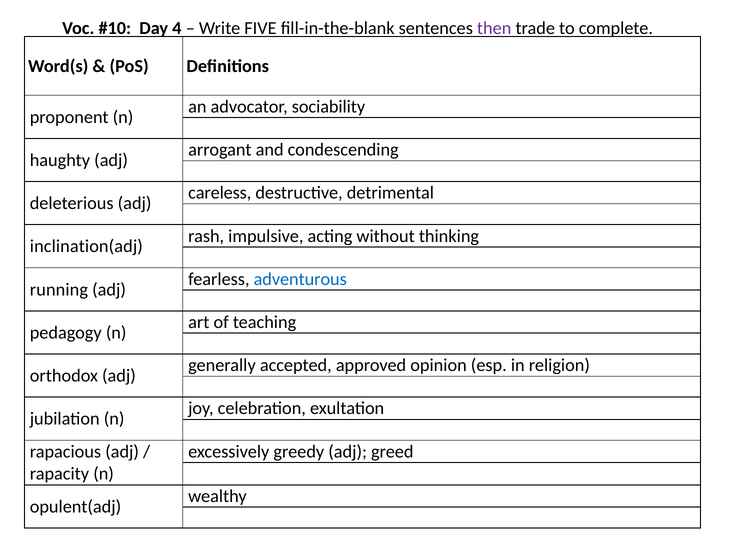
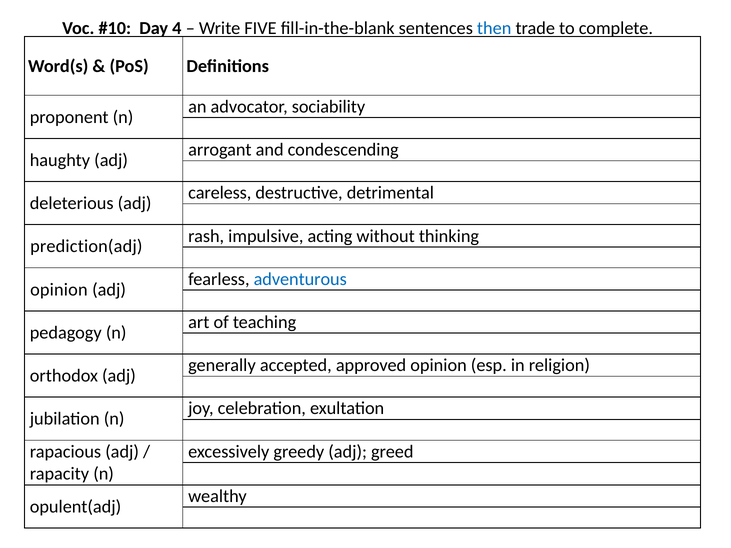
then colour: purple -> blue
inclination(adj: inclination(adj -> prediction(adj
running at (59, 290): running -> opinion
